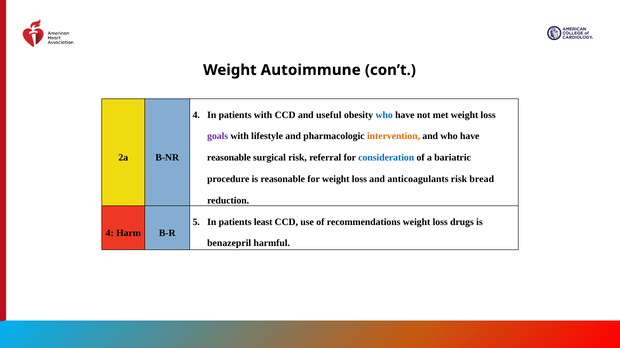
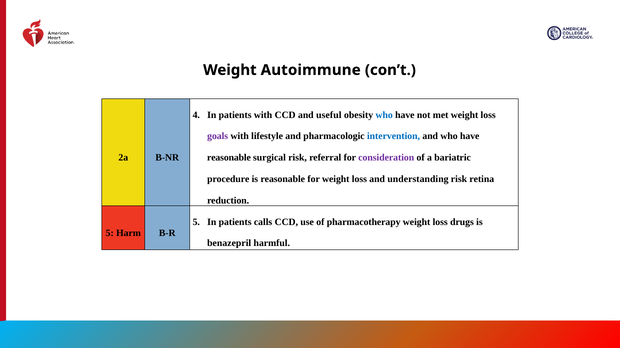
intervention colour: orange -> blue
consideration colour: blue -> purple
anticoagulants: anticoagulants -> understanding
bread: bread -> retina
least: least -> calls
recommendations: recommendations -> pharmacotherapy
4 at (110, 234): 4 -> 5
